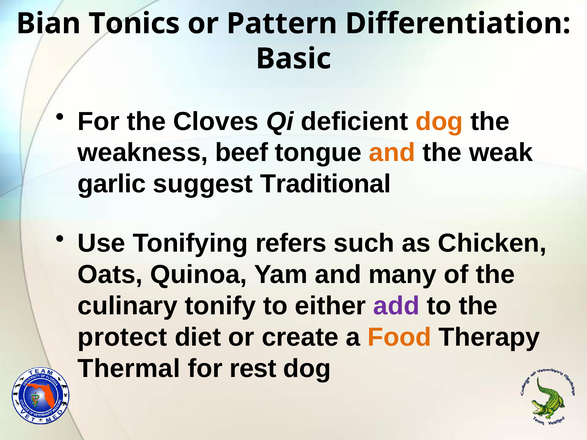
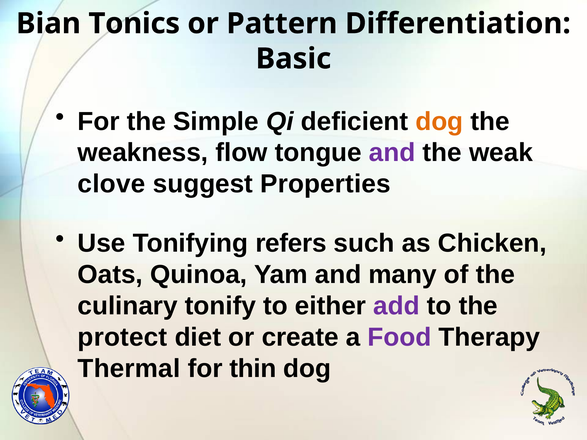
Cloves: Cloves -> Simple
beef: beef -> flow
and at (392, 153) colour: orange -> purple
garlic: garlic -> clove
Traditional: Traditional -> Properties
Food colour: orange -> purple
rest: rest -> thin
